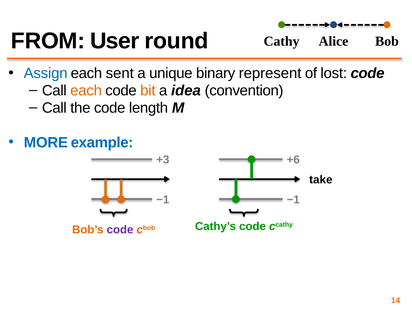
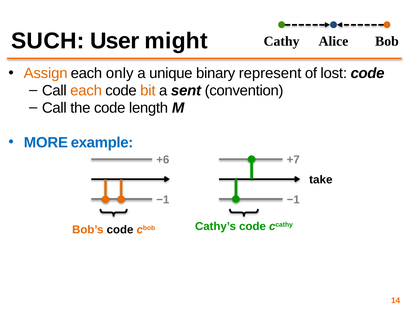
FROM: FROM -> SUCH
round: round -> might
Assign colour: blue -> orange
sent: sent -> only
idea: idea -> sent
+3: +3 -> +6
+6: +6 -> +7
code at (120, 230) colour: purple -> black
